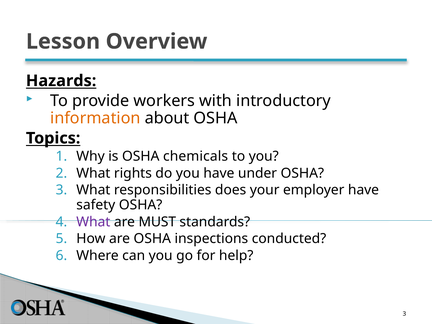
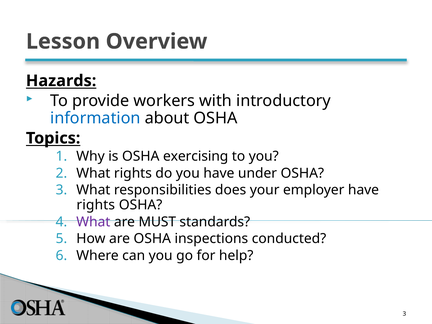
information colour: orange -> blue
chemicals: chemicals -> exercising
safety at (96, 205): safety -> rights
